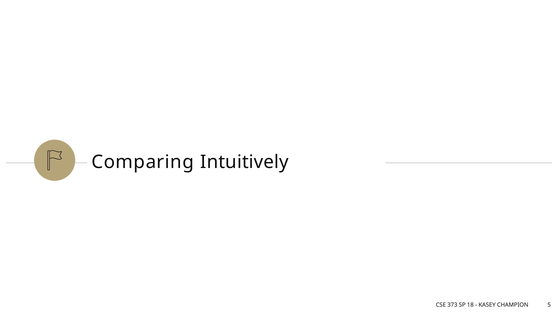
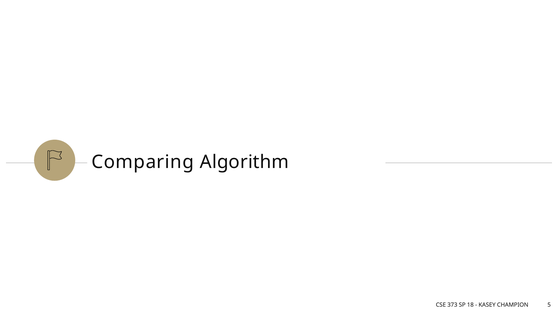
Intuitively: Intuitively -> Algorithm
